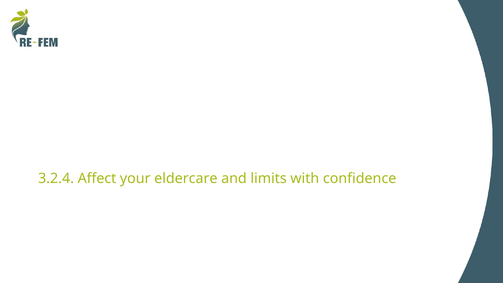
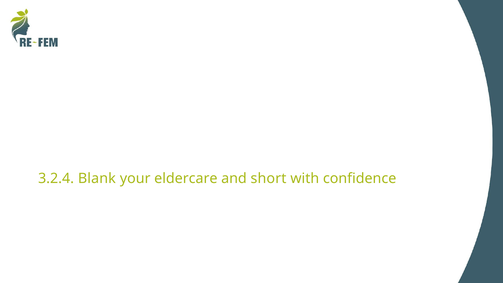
Affect: Affect -> Blank
limits: limits -> short
